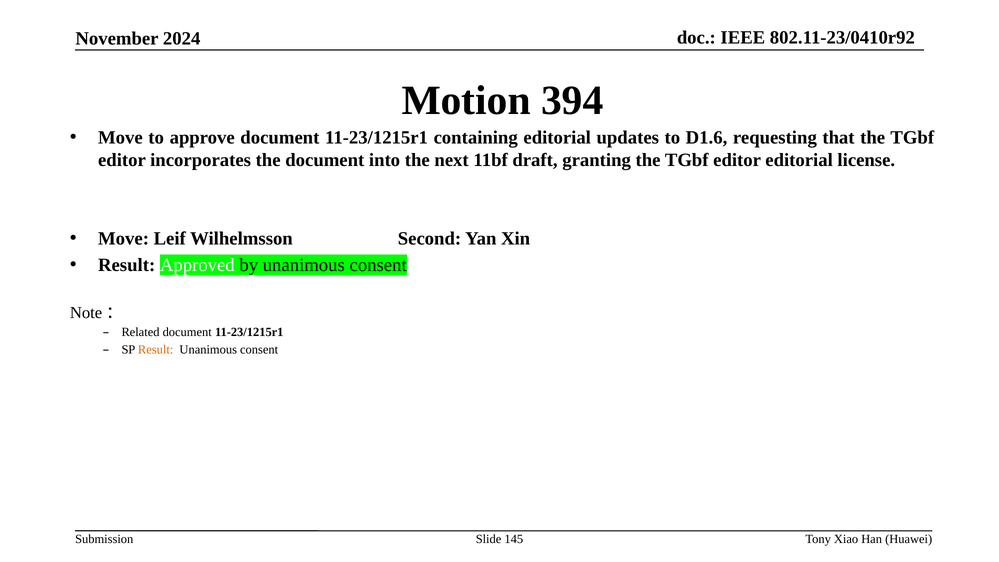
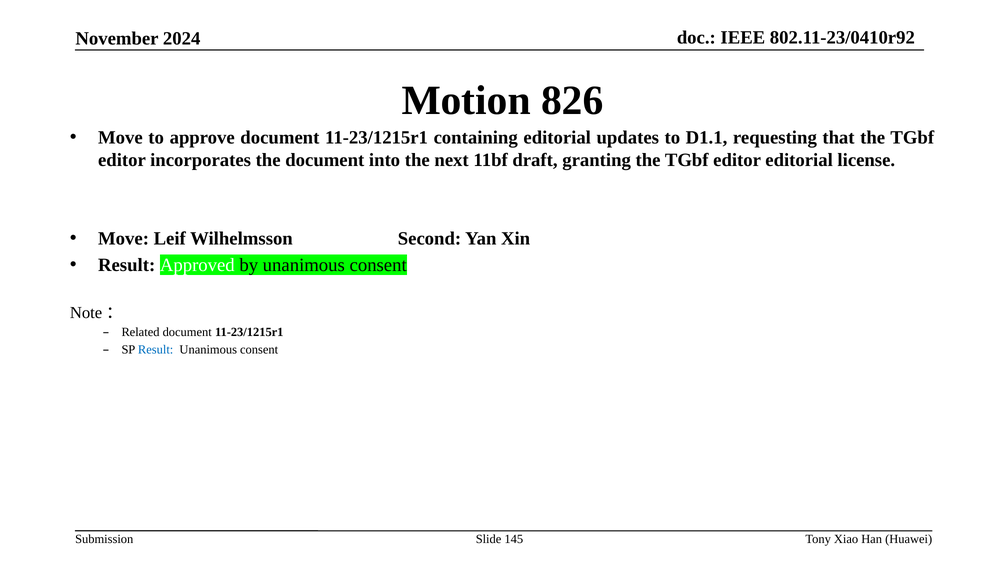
394: 394 -> 826
D1.6: D1.6 -> D1.1
Result at (156, 350) colour: orange -> blue
